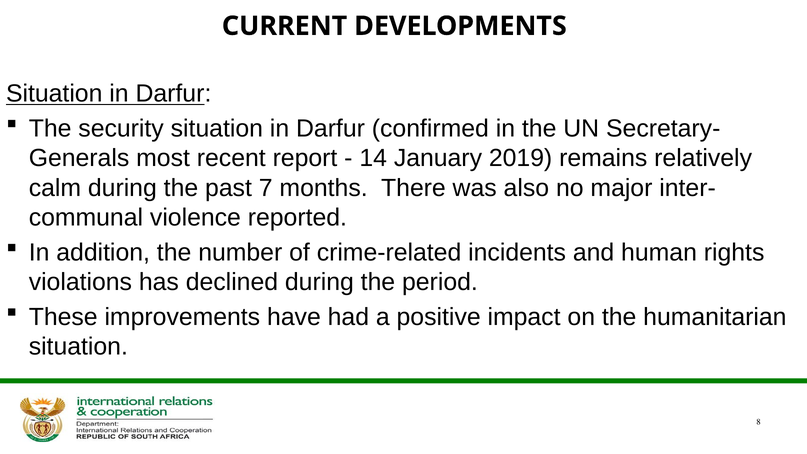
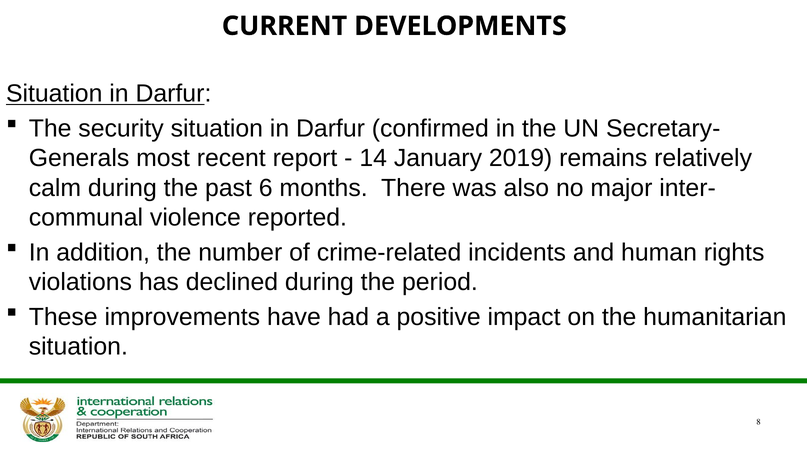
7: 7 -> 6
